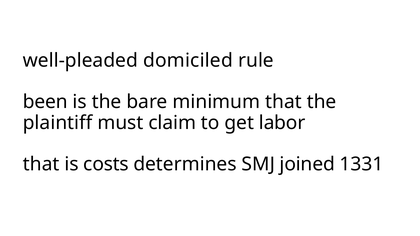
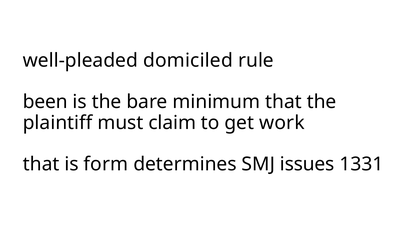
labor: labor -> work
costs: costs -> form
joined: joined -> issues
